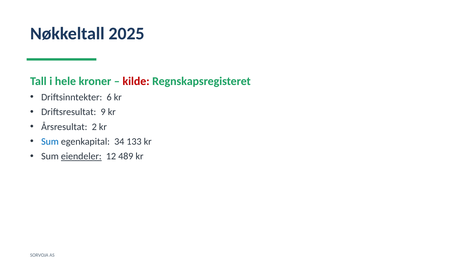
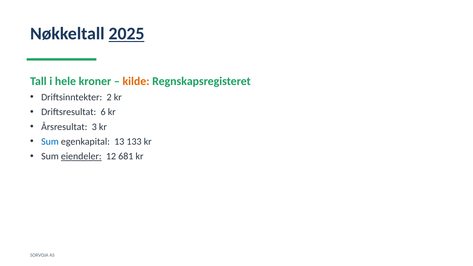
2025 underline: none -> present
kilde colour: red -> orange
6: 6 -> 2
9: 9 -> 6
2: 2 -> 3
34: 34 -> 13
489: 489 -> 681
